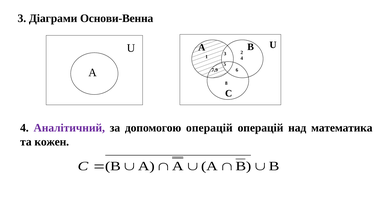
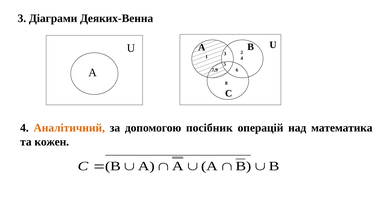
Основи-Венна: Основи-Венна -> Деяких-Венна
Аналітичний colour: purple -> orange
допомогою операцій: операцій -> посібник
